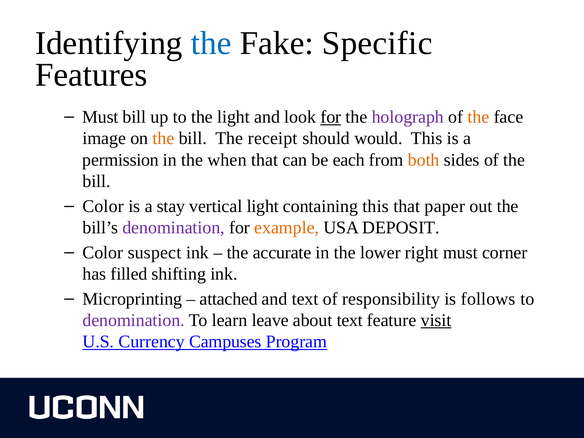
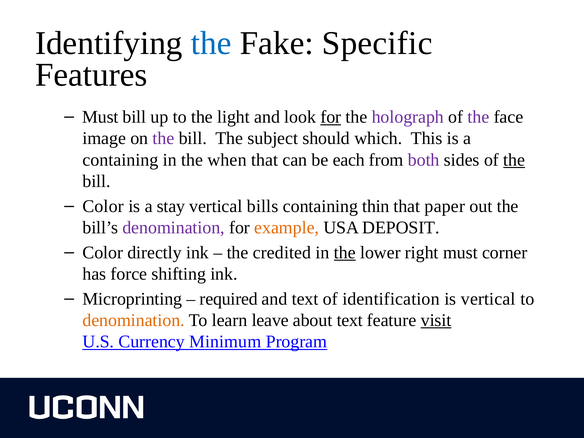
the at (478, 117) colour: orange -> purple
the at (163, 138) colour: orange -> purple
receipt: receipt -> subject
would: would -> which
permission at (121, 160): permission -> containing
both colour: orange -> purple
the at (514, 160) underline: none -> present
vertical light: light -> bills
containing this: this -> thin
suspect: suspect -> directly
accurate: accurate -> credited
the at (345, 252) underline: none -> present
filled: filled -> force
attached: attached -> required
responsibility: responsibility -> identification
is follows: follows -> vertical
denomination at (134, 320) colour: purple -> orange
Campuses: Campuses -> Minimum
